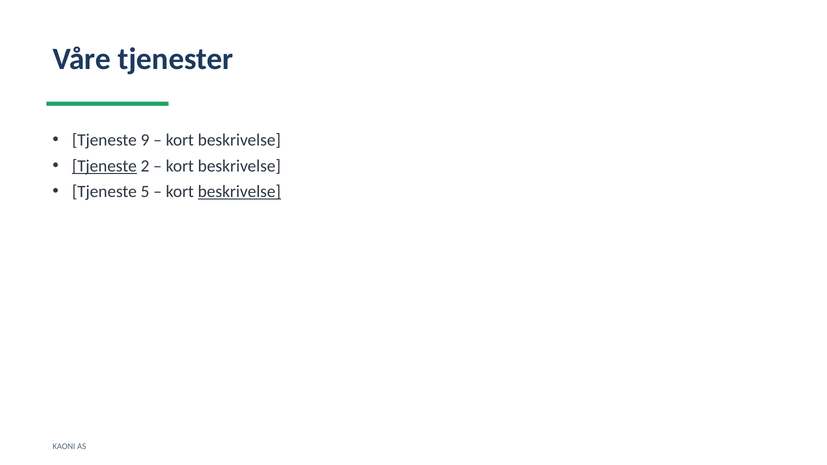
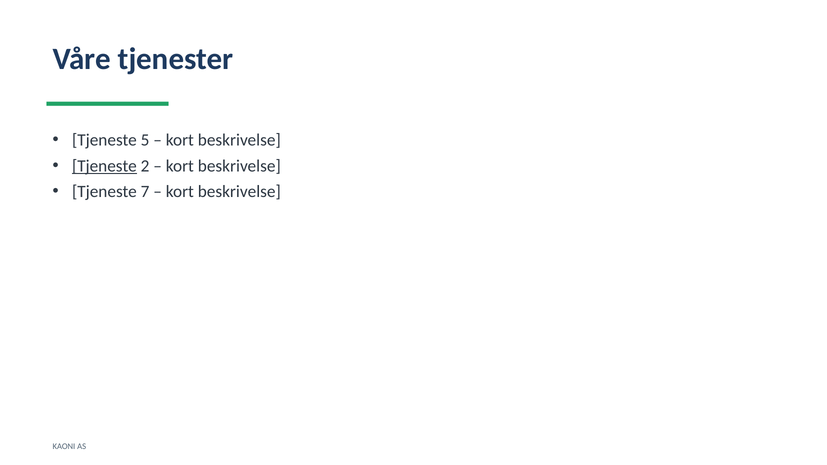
9: 9 -> 5
5: 5 -> 7
beskrivelse at (239, 192) underline: present -> none
